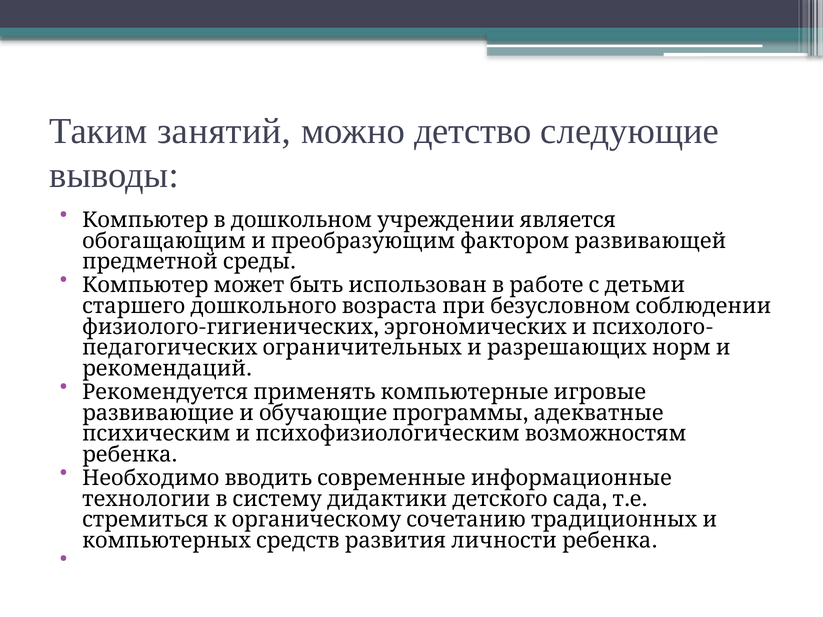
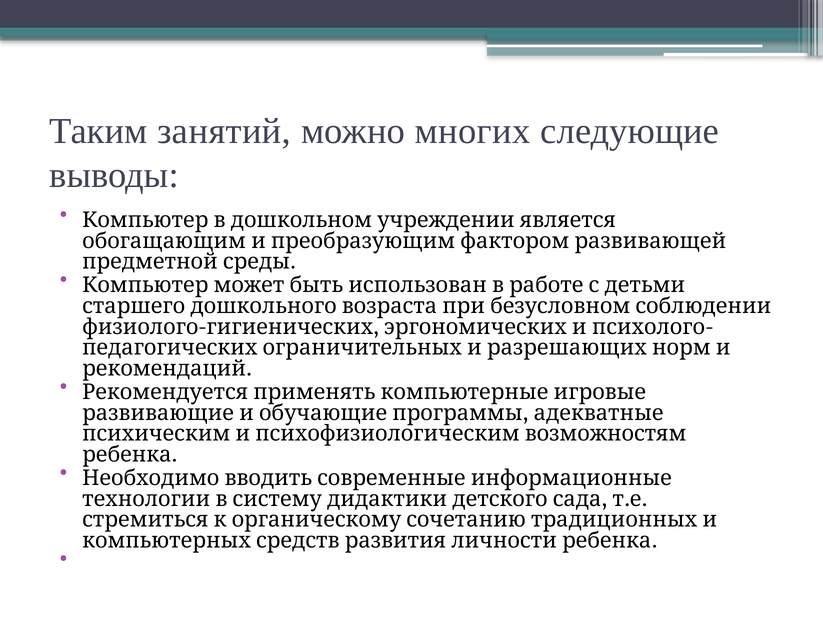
детство: детство -> многих
